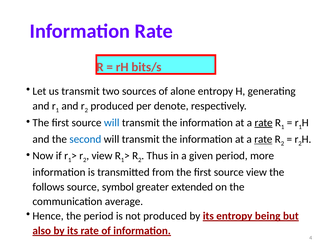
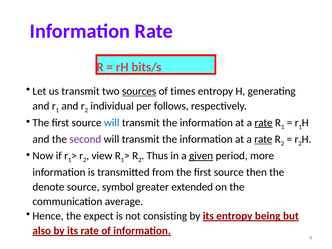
sources underline: none -> present
alone: alone -> times
produced at (112, 106): produced -> individual
denote: denote -> follows
second colour: blue -> purple
given underline: none -> present
source view: view -> then
follows: follows -> denote
the period: period -> expect
not produced: produced -> consisting
